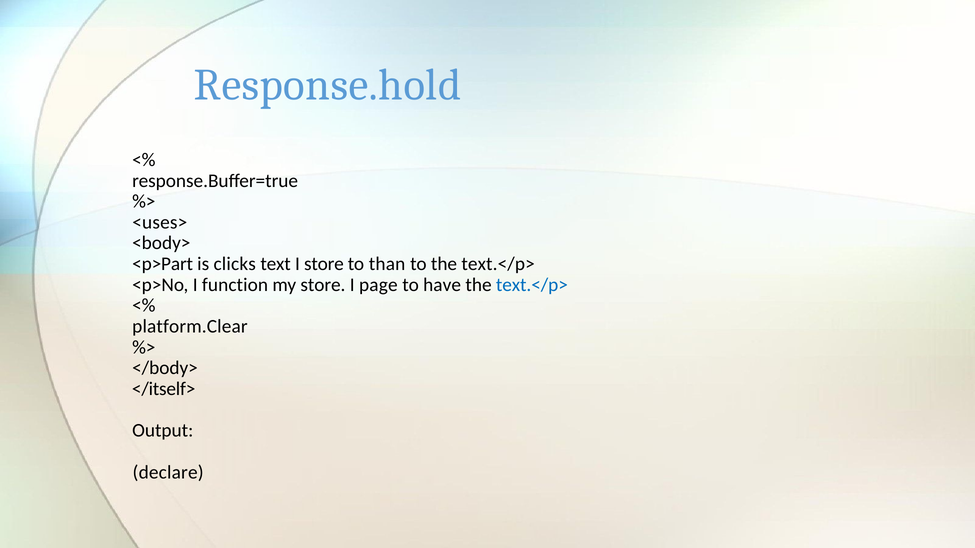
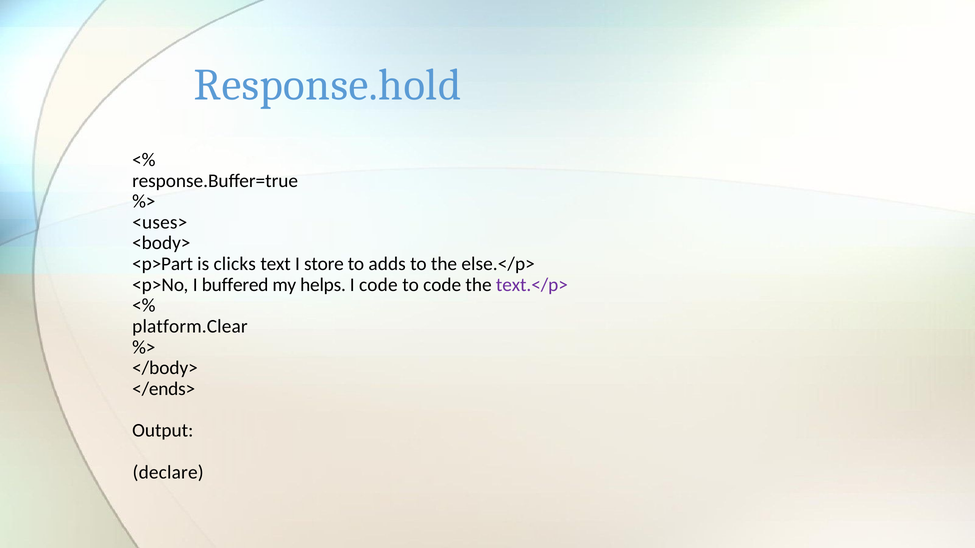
than: than -> adds
to the text.</p>: text.</p> -> else.</p>
function: function -> buffered
my store: store -> helps
I page: page -> code
to have: have -> code
text.</p> at (532, 285) colour: blue -> purple
</itself>: </itself> -> </ends>
